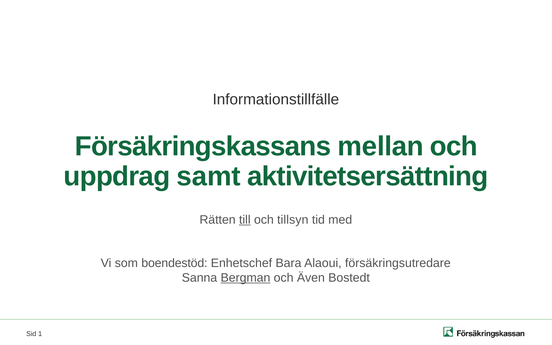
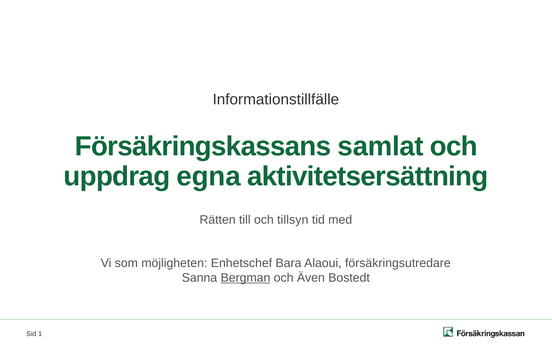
mellan: mellan -> samlat
samt: samt -> egna
till underline: present -> none
boendestöd: boendestöd -> möjligheten
